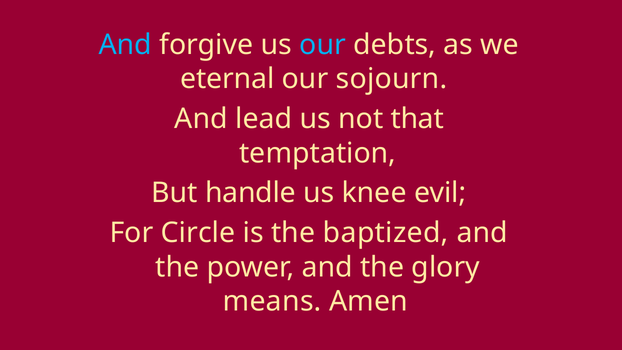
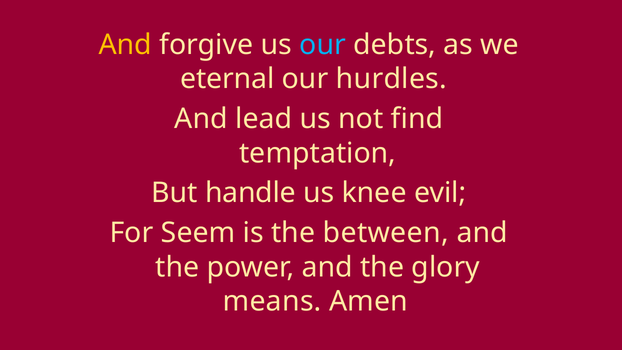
And at (125, 45) colour: light blue -> yellow
sojourn: sojourn -> hurdles
that: that -> find
Circle: Circle -> Seem
baptized: baptized -> between
